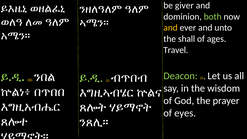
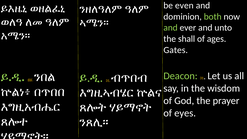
giver: giver -> even
and at (171, 28) colour: yellow -> light green
Travel: Travel -> Gates
